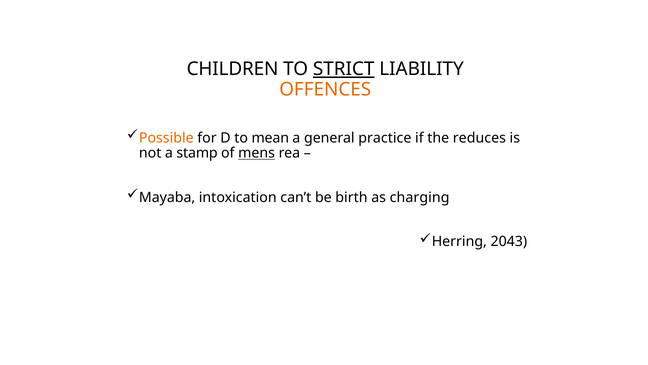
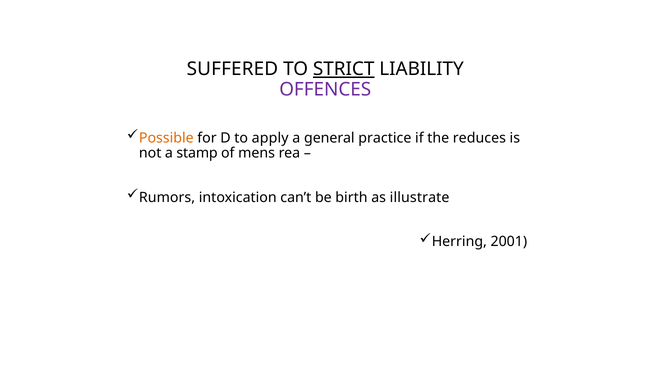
CHILDREN: CHILDREN -> SUFFERED
OFFENCES colour: orange -> purple
mean: mean -> apply
mens underline: present -> none
Mayaba: Mayaba -> Rumors
charging: charging -> illustrate
2043: 2043 -> 2001
